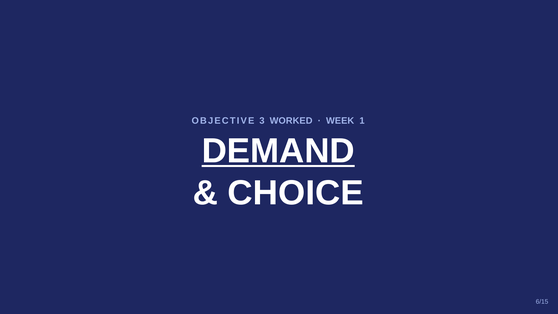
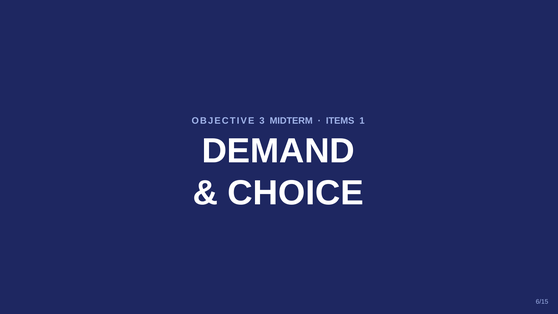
WORKED: WORKED -> MIDTERM
WEEK: WEEK -> ITEMS
DEMAND underline: present -> none
